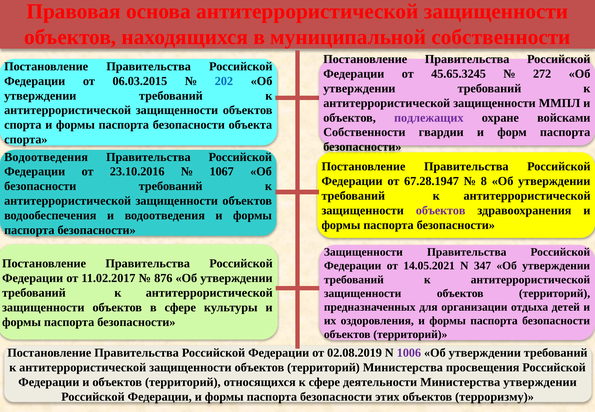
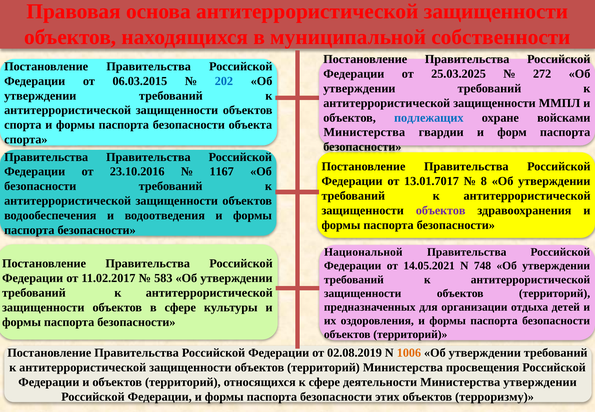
45.65.3245: 45.65.3245 -> 25.03.2025
подлежащих colour: purple -> blue
Собственности at (364, 132): Собственности -> Министерства
Водоотведения at (46, 157): Водоотведения -> Правительства
1067: 1067 -> 1167
67.28.1947: 67.28.1947 -> 13.01.7017
Защищенности at (363, 252): Защищенности -> Национальной
347: 347 -> 748
876: 876 -> 583
1006 colour: purple -> orange
